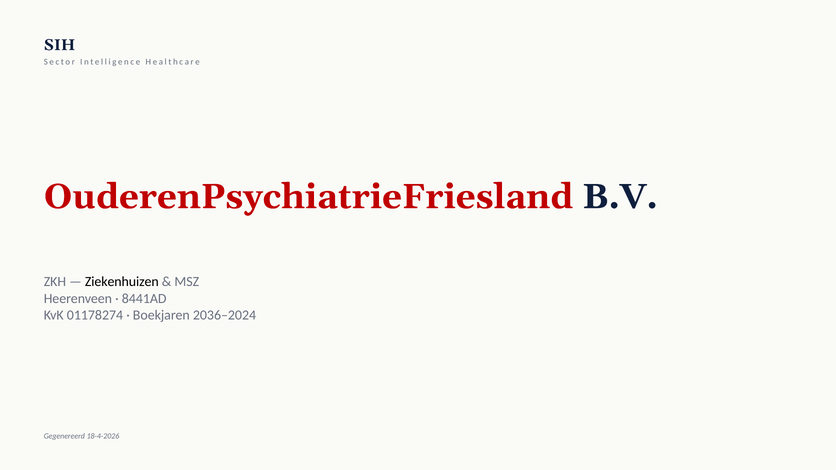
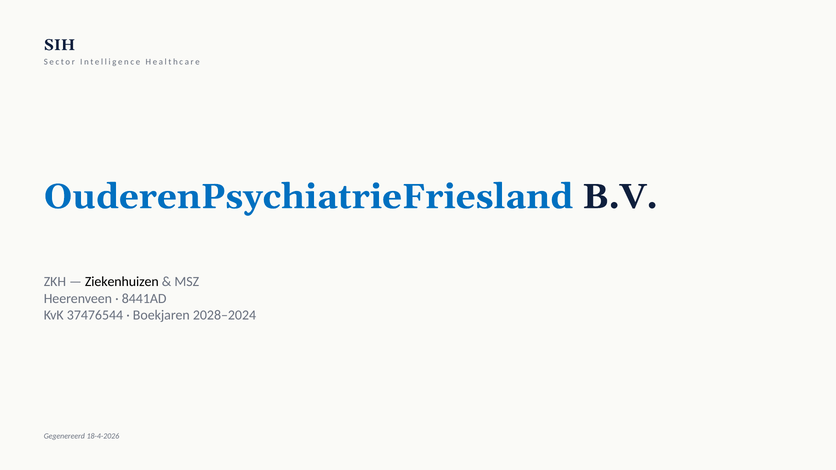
OuderenPsychiatrieFriesland colour: red -> blue
01178274: 01178274 -> 37476544
2036–2024: 2036–2024 -> 2028–2024
